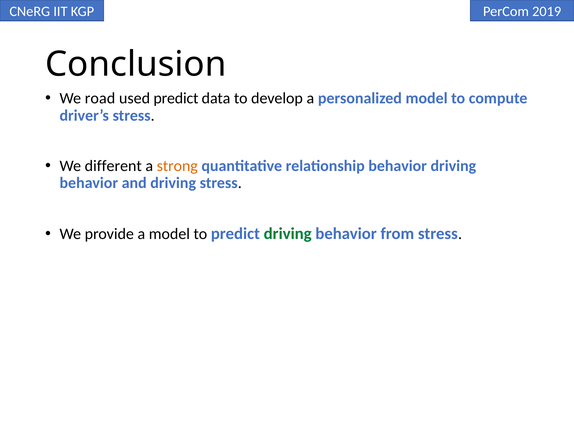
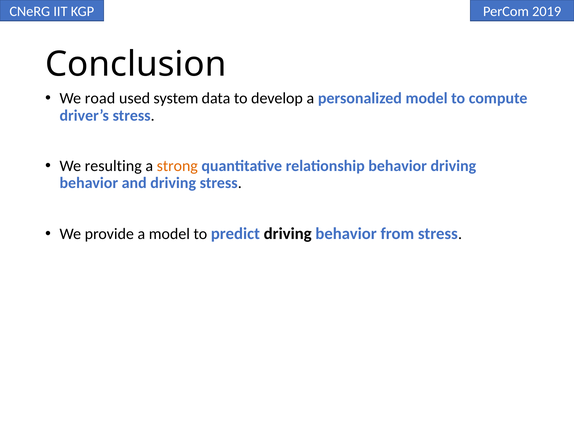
used predict: predict -> system
different: different -> resulting
driving at (288, 234) colour: green -> black
